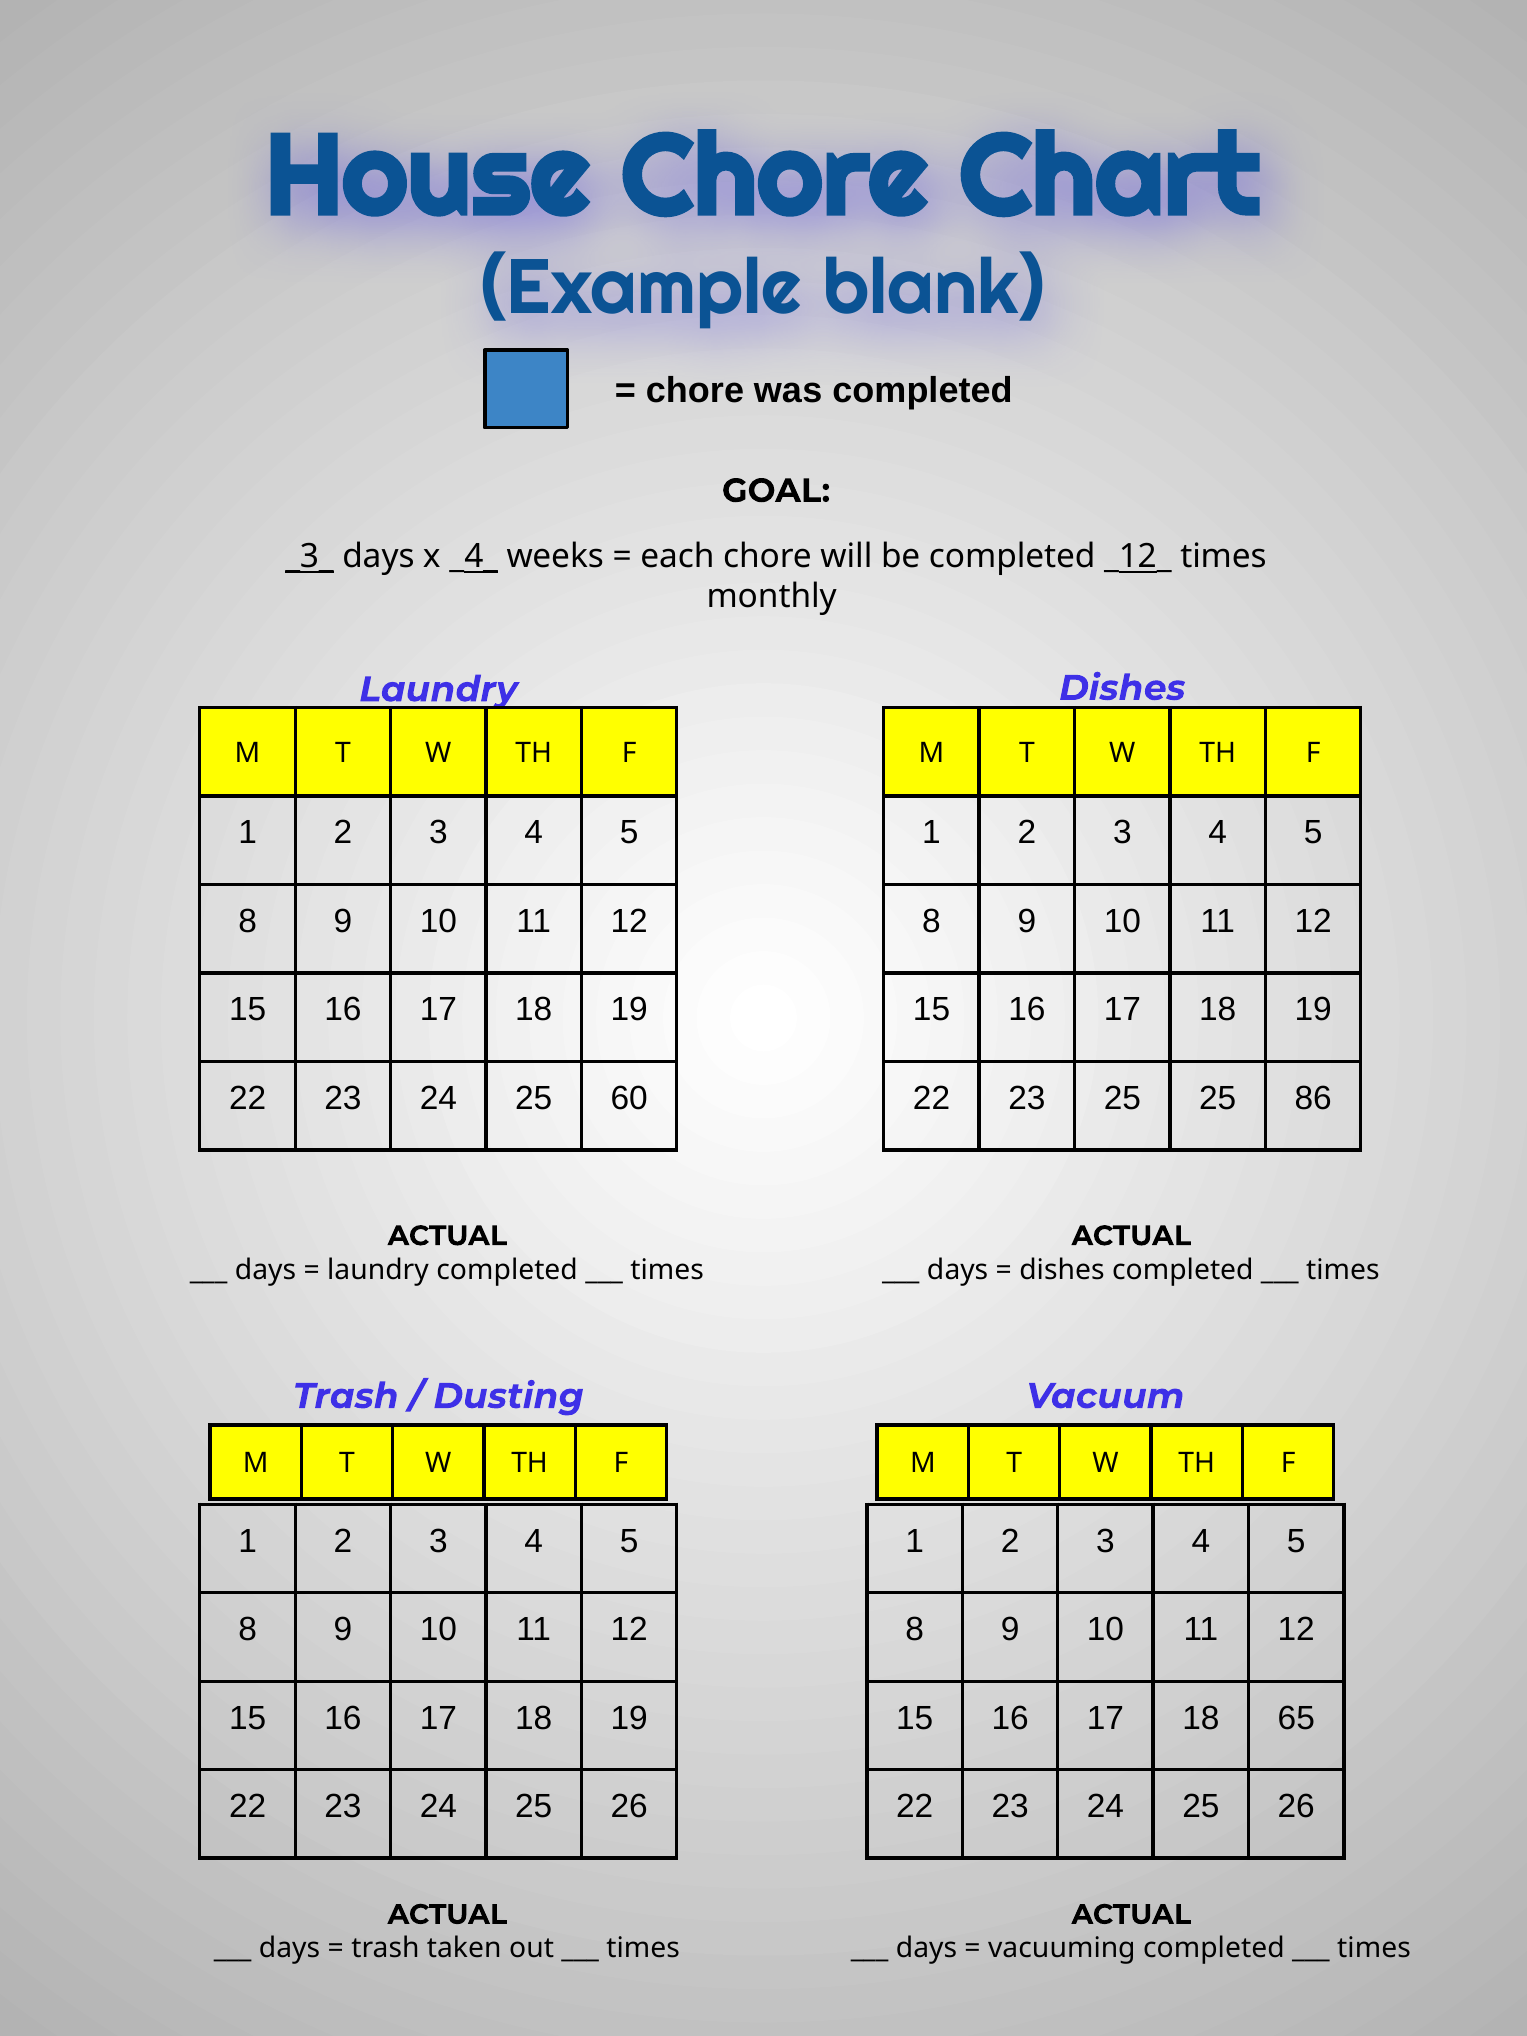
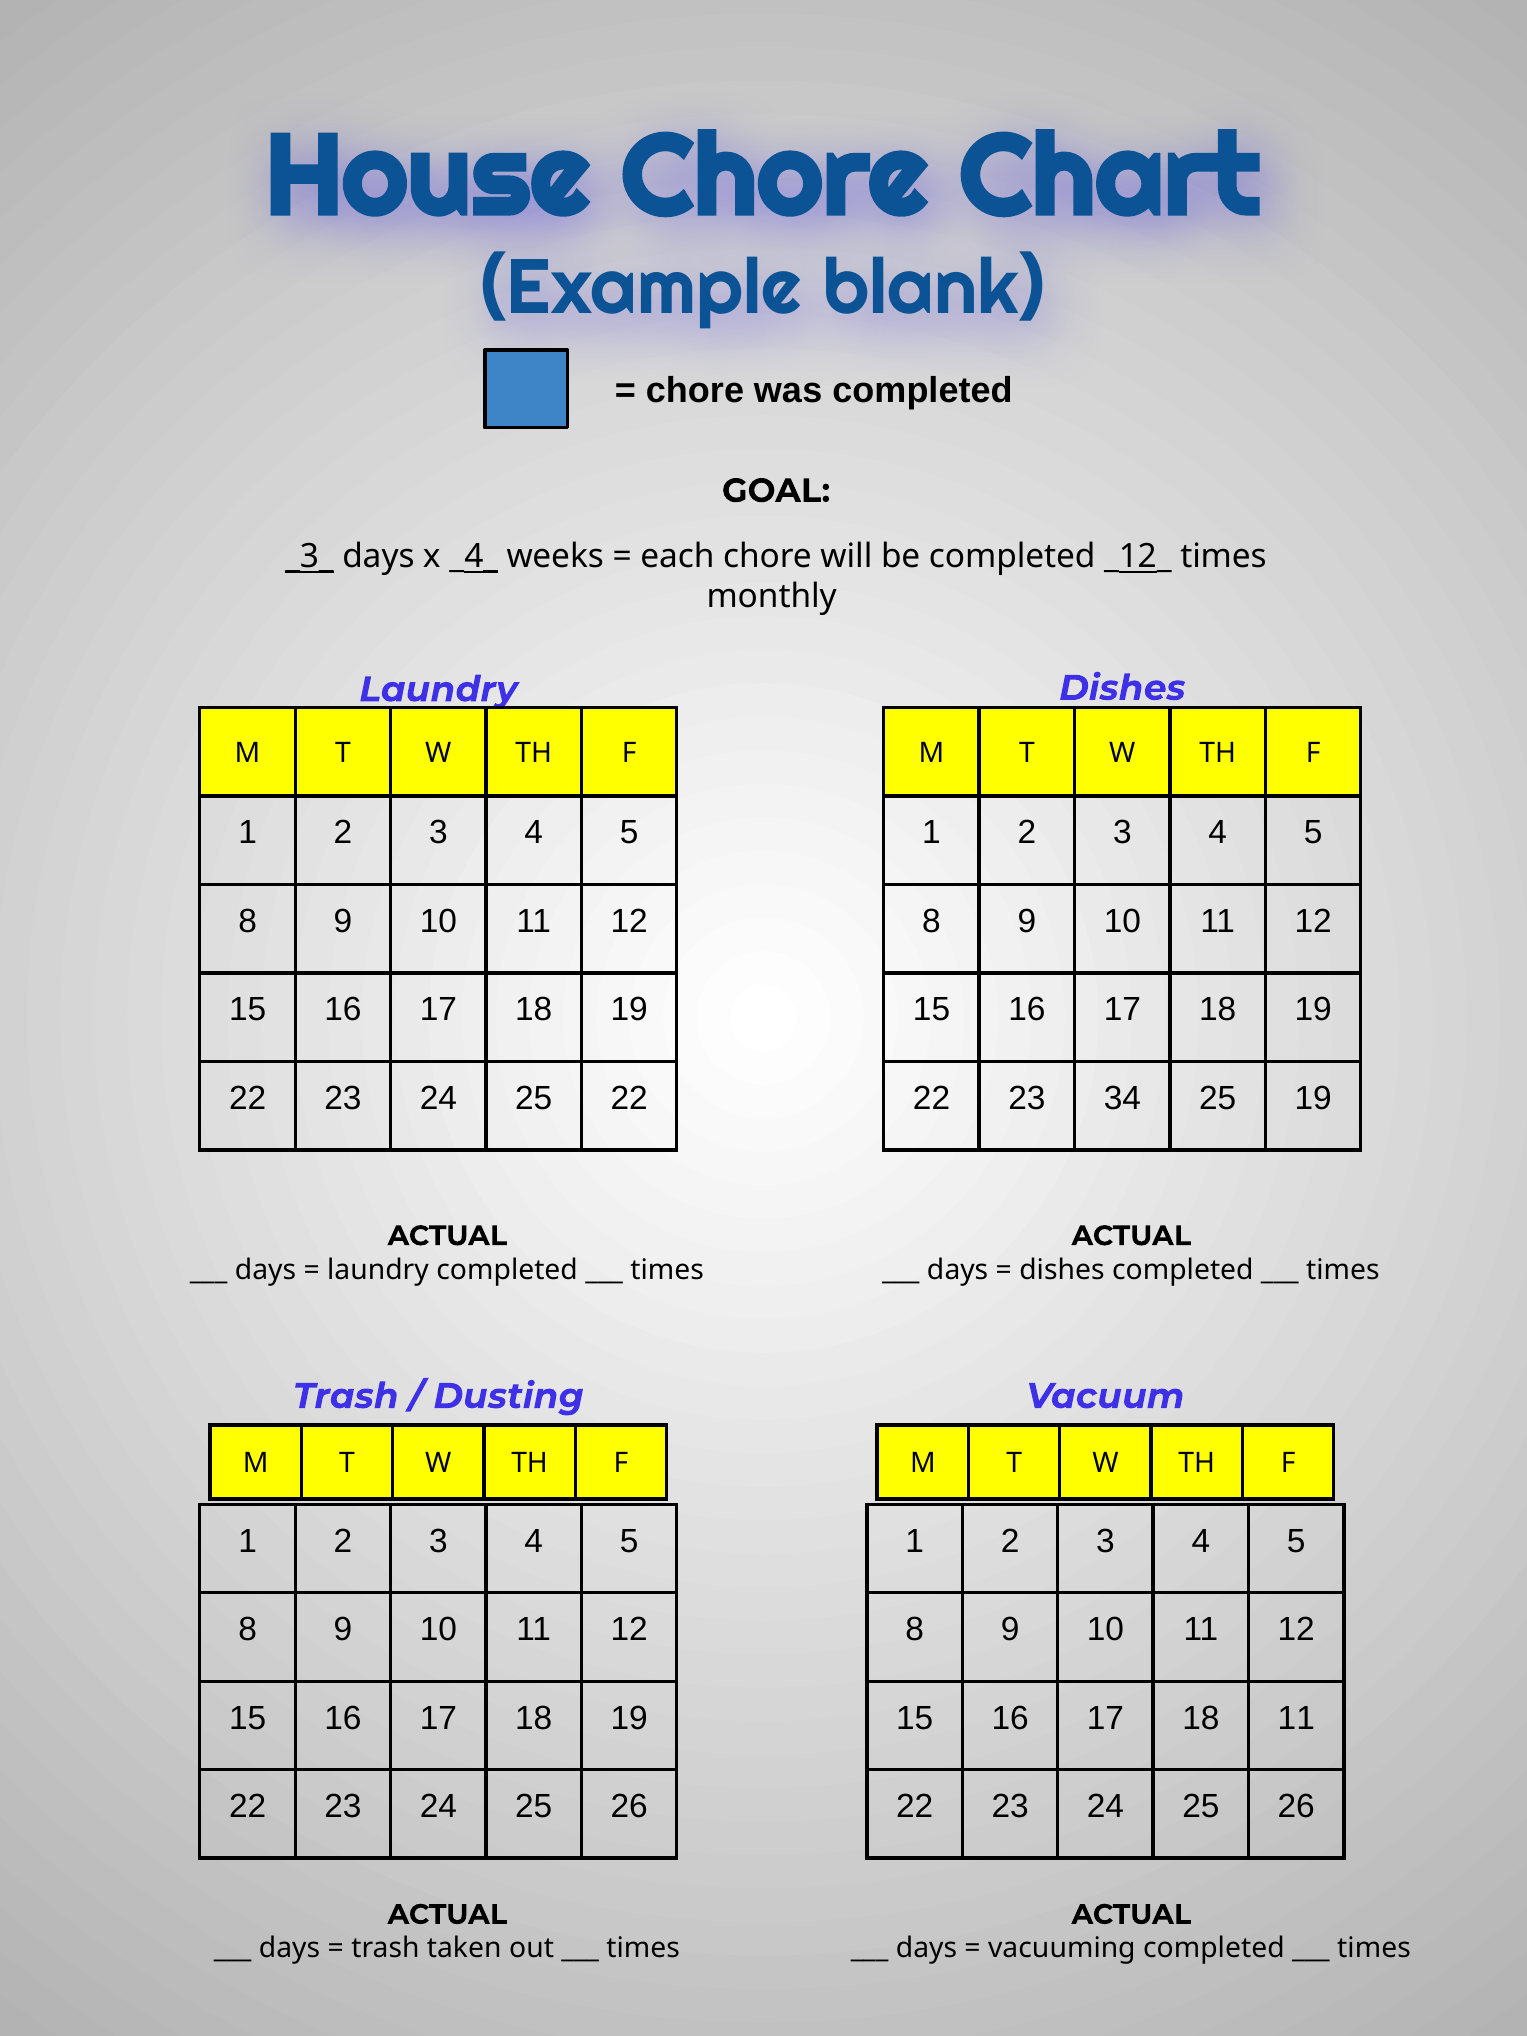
25 60: 60 -> 22
23 25: 25 -> 34
25 86: 86 -> 19
18 65: 65 -> 11
